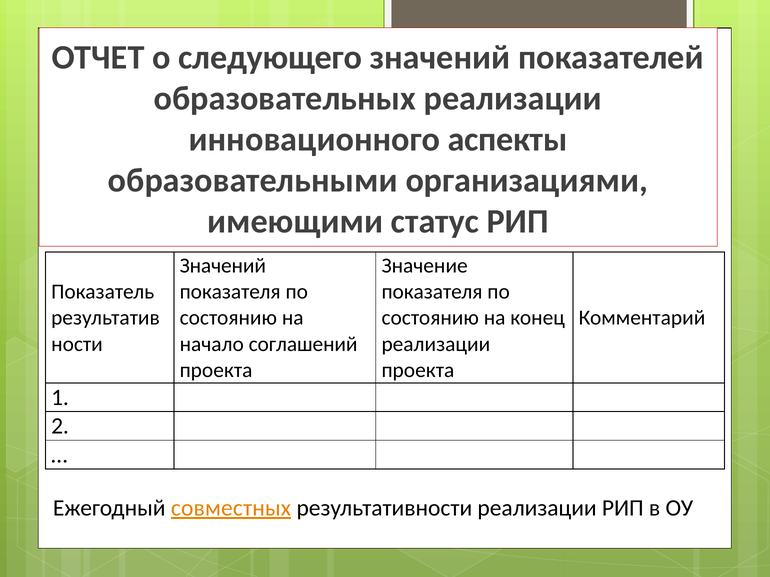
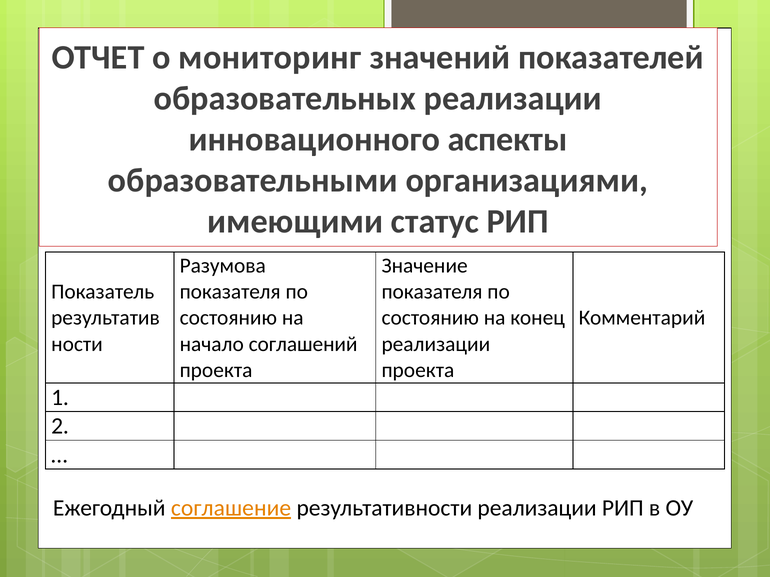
следующего: следующего -> мониторинг
Значений at (223, 266): Значений -> Разумова
совместных: совместных -> соглашение
